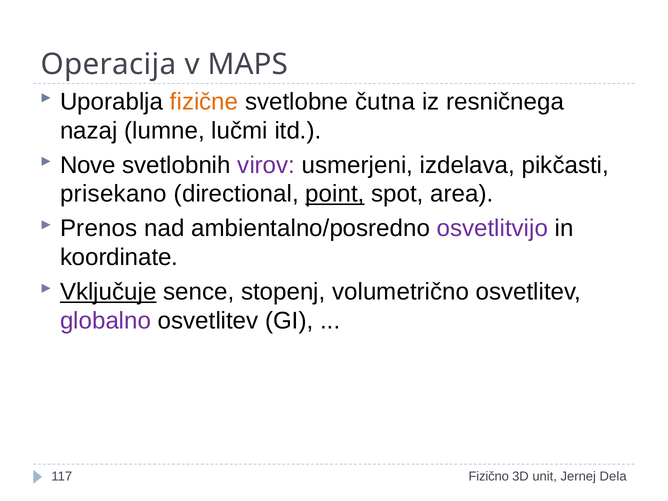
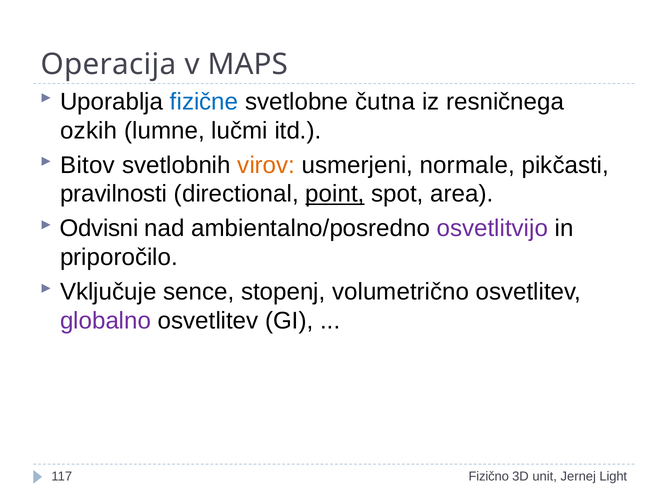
fizične colour: orange -> blue
nazaj: nazaj -> ozkih
Nove: Nove -> Bitov
virov colour: purple -> orange
izdelava: izdelava -> normale
prisekano: prisekano -> pravilnosti
Prenos: Prenos -> Odvisni
koordinate: koordinate -> priporočilo
Vključuje underline: present -> none
Dela: Dela -> Light
